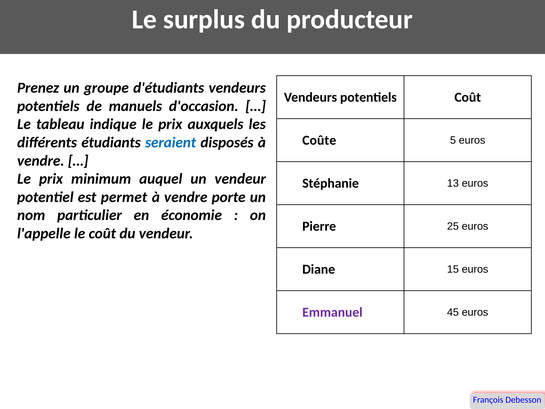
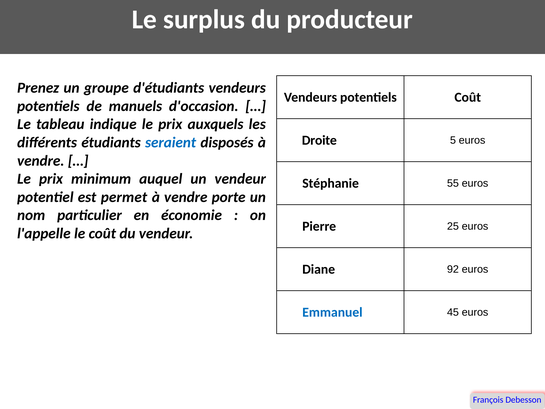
Coûte: Coûte -> Droite
13: 13 -> 55
15: 15 -> 92
Emmanuel colour: purple -> blue
